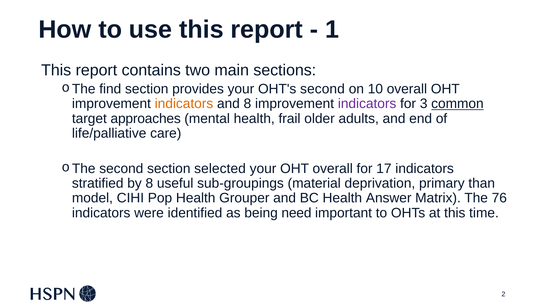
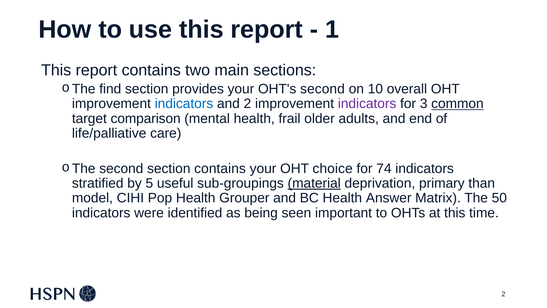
indicators at (184, 104) colour: orange -> blue
and 8: 8 -> 2
approaches: approaches -> comparison
section selected: selected -> contains
OHT overall: overall -> choice
17: 17 -> 74
by 8: 8 -> 5
material underline: none -> present
76: 76 -> 50
need: need -> seen
